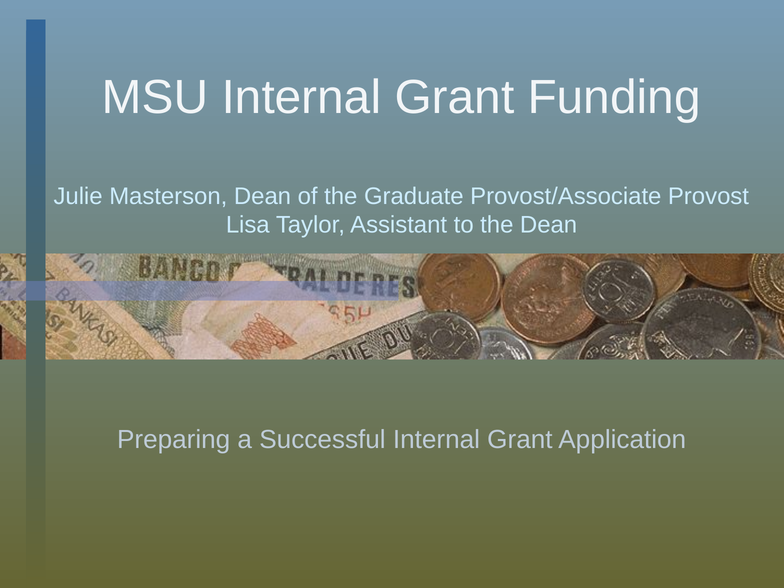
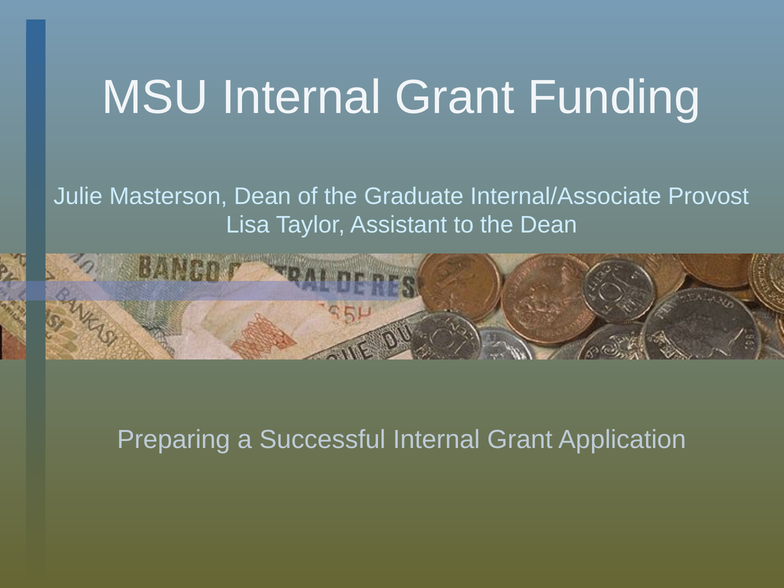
Provost/Associate: Provost/Associate -> Internal/Associate
